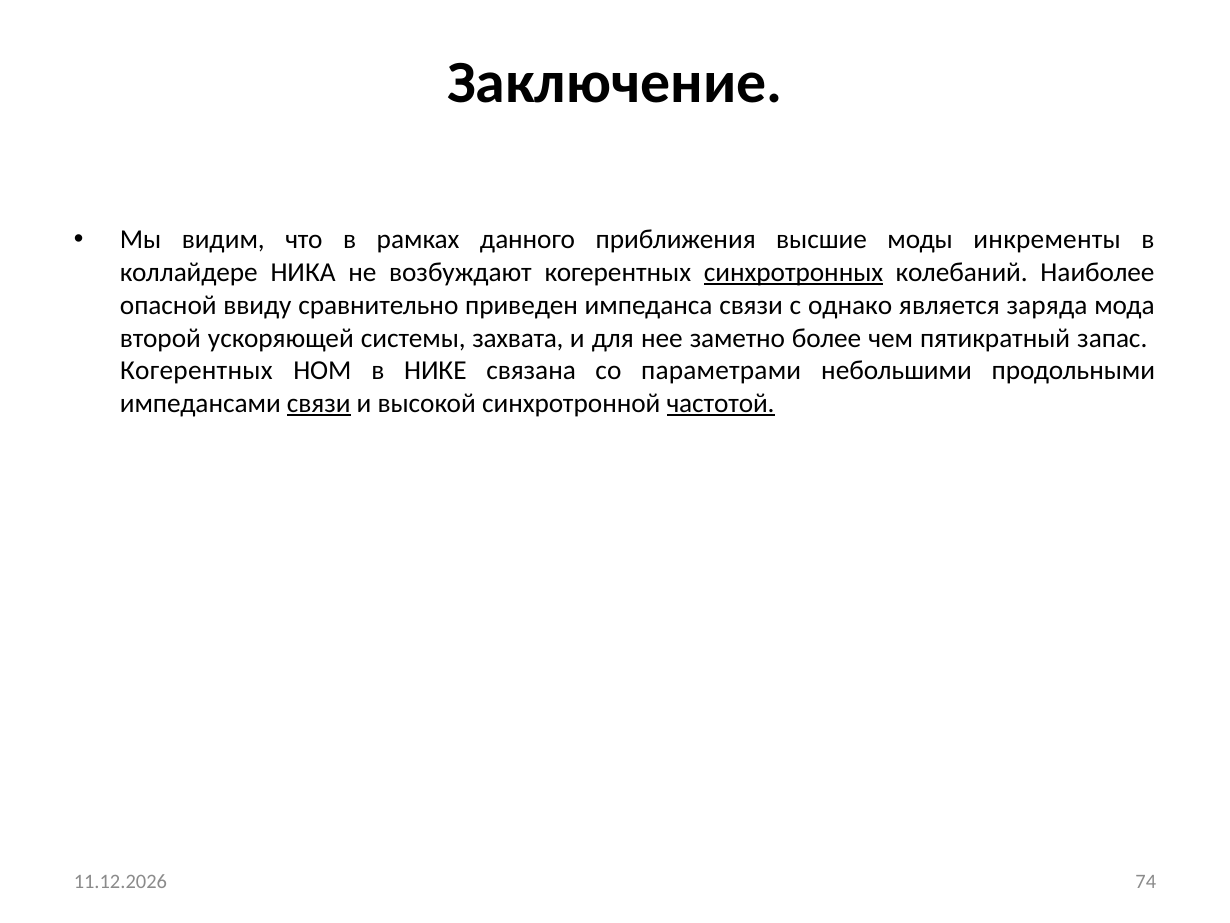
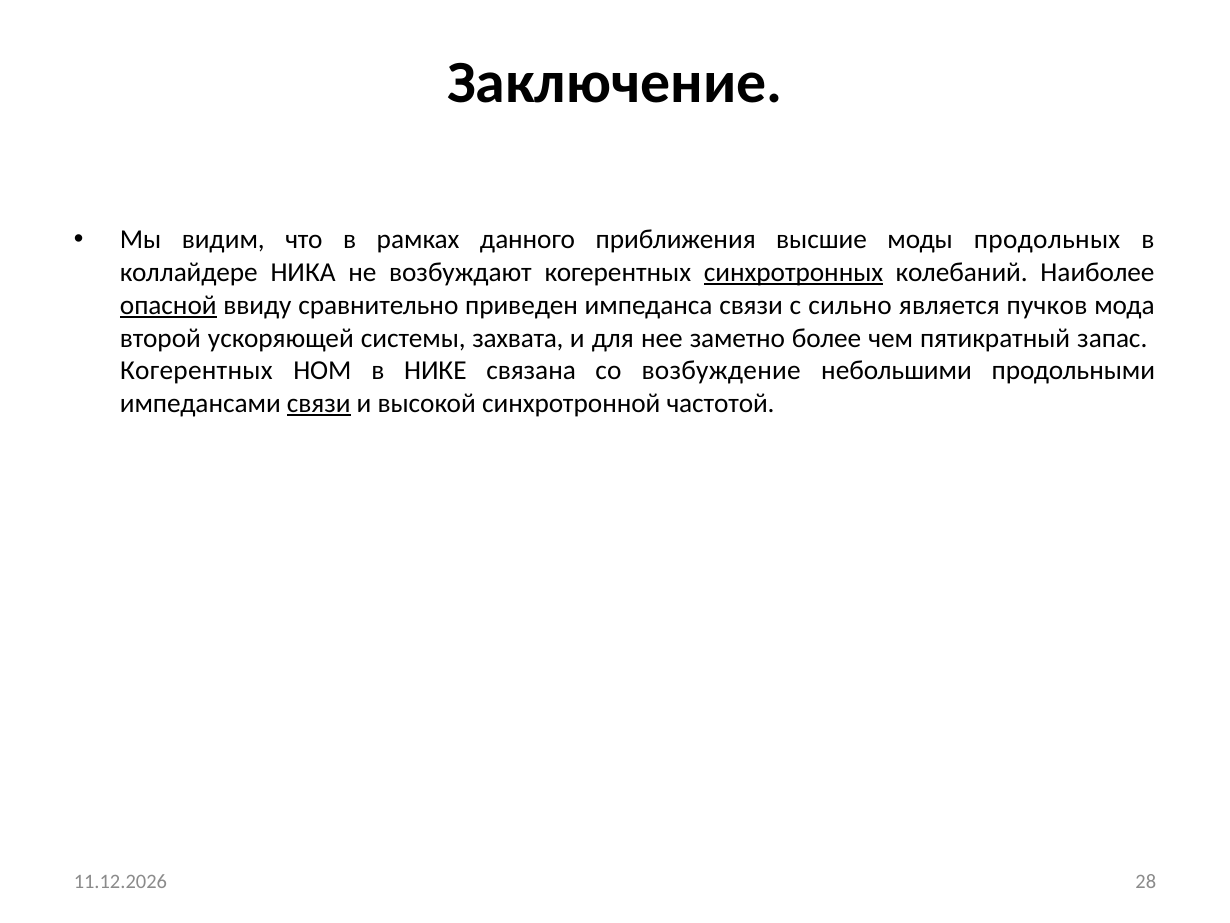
инкременты: инкременты -> продольных
опасной underline: none -> present
однако: однако -> сильно
заряда: заряда -> пучков
параметрами: параметрами -> возбуждение
частотой underline: present -> none
74: 74 -> 28
